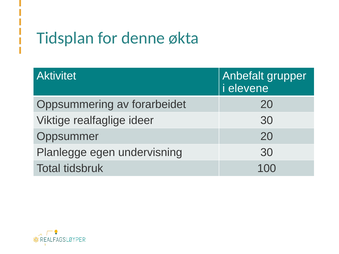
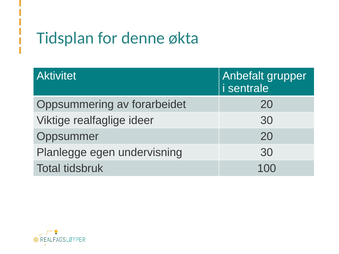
elevene: elevene -> sentrale
